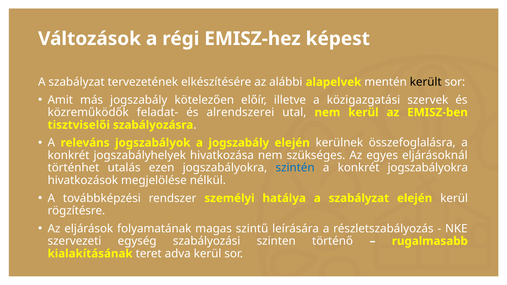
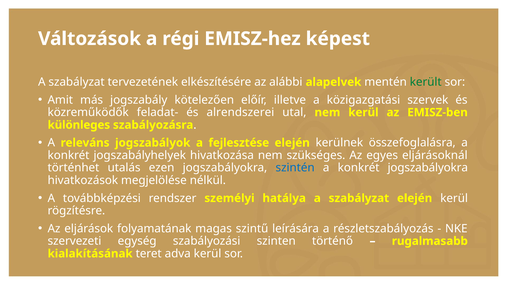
került colour: black -> green
tisztviselői: tisztviselői -> különleges
a jogszabály: jogszabály -> fejlesztése
